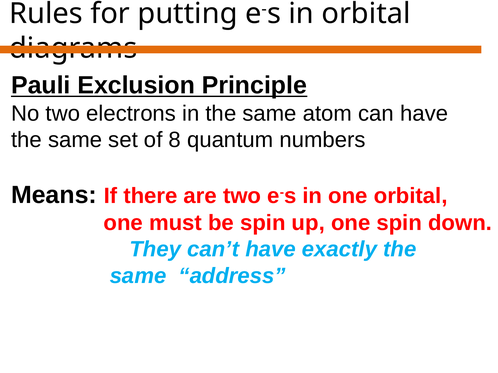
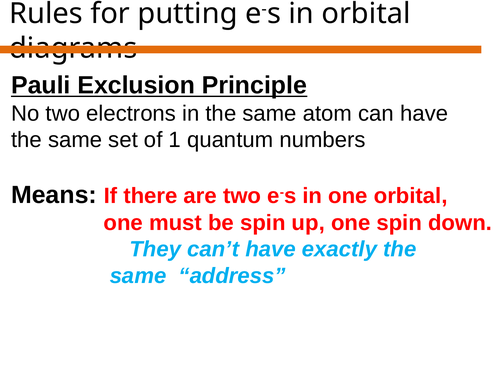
8: 8 -> 1
